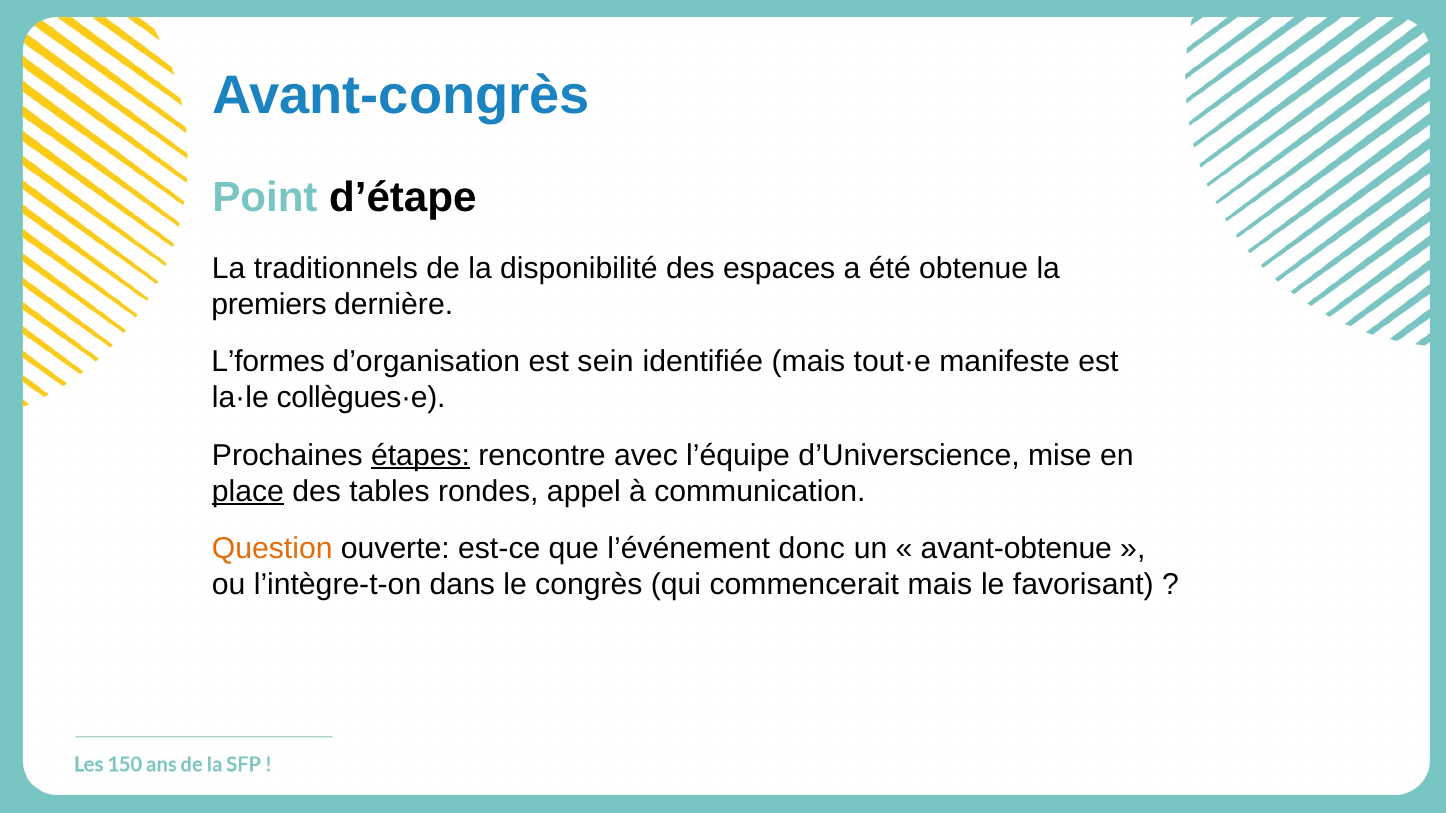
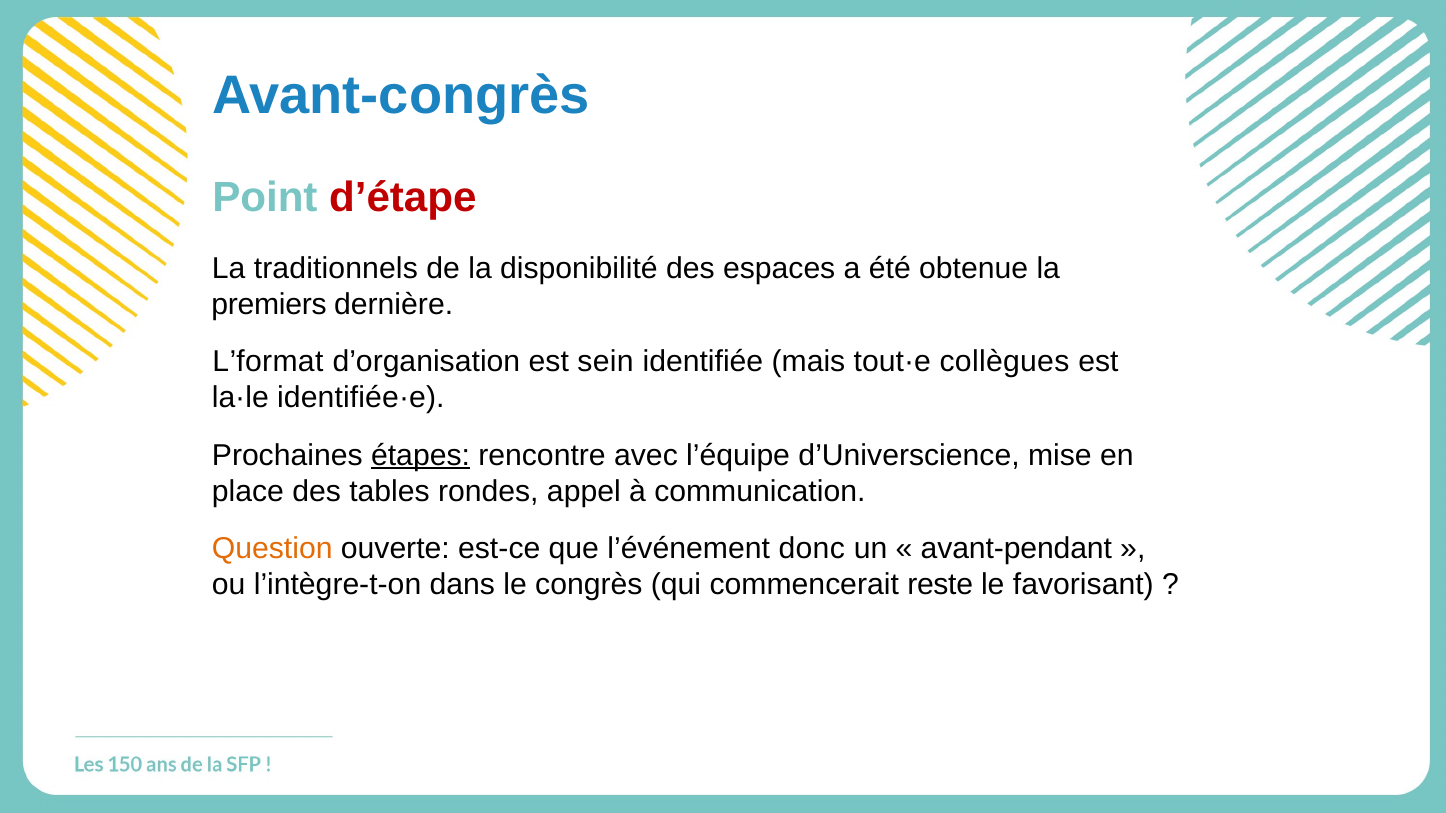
d’étape colour: black -> red
L’formes: L’formes -> L’format
manifeste: manifeste -> collègues
collègues·e: collègues·e -> identifiée·e
place underline: present -> none
avant-obtenue: avant-obtenue -> avant-pendant
commencerait mais: mais -> reste
